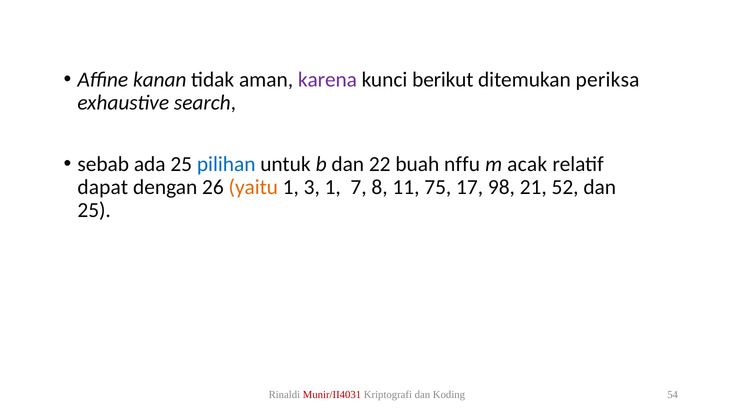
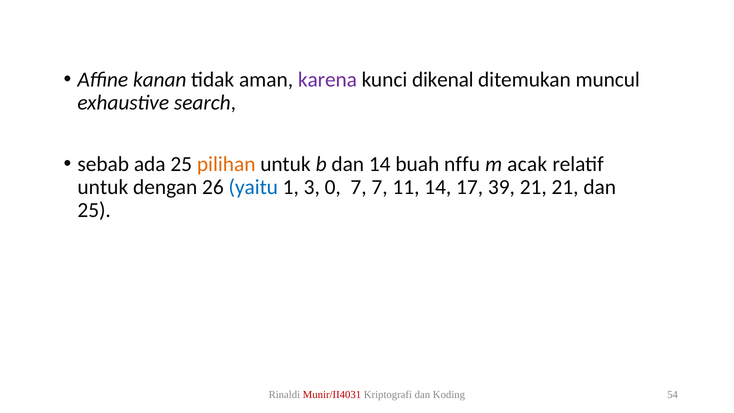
berikut: berikut -> dikenal
periksa: periksa -> muncul
pilihan colour: blue -> orange
dan 22: 22 -> 14
dapat at (103, 187): dapat -> untuk
yaitu colour: orange -> blue
3 1: 1 -> 0
7 8: 8 -> 7
11 75: 75 -> 14
98: 98 -> 39
21 52: 52 -> 21
